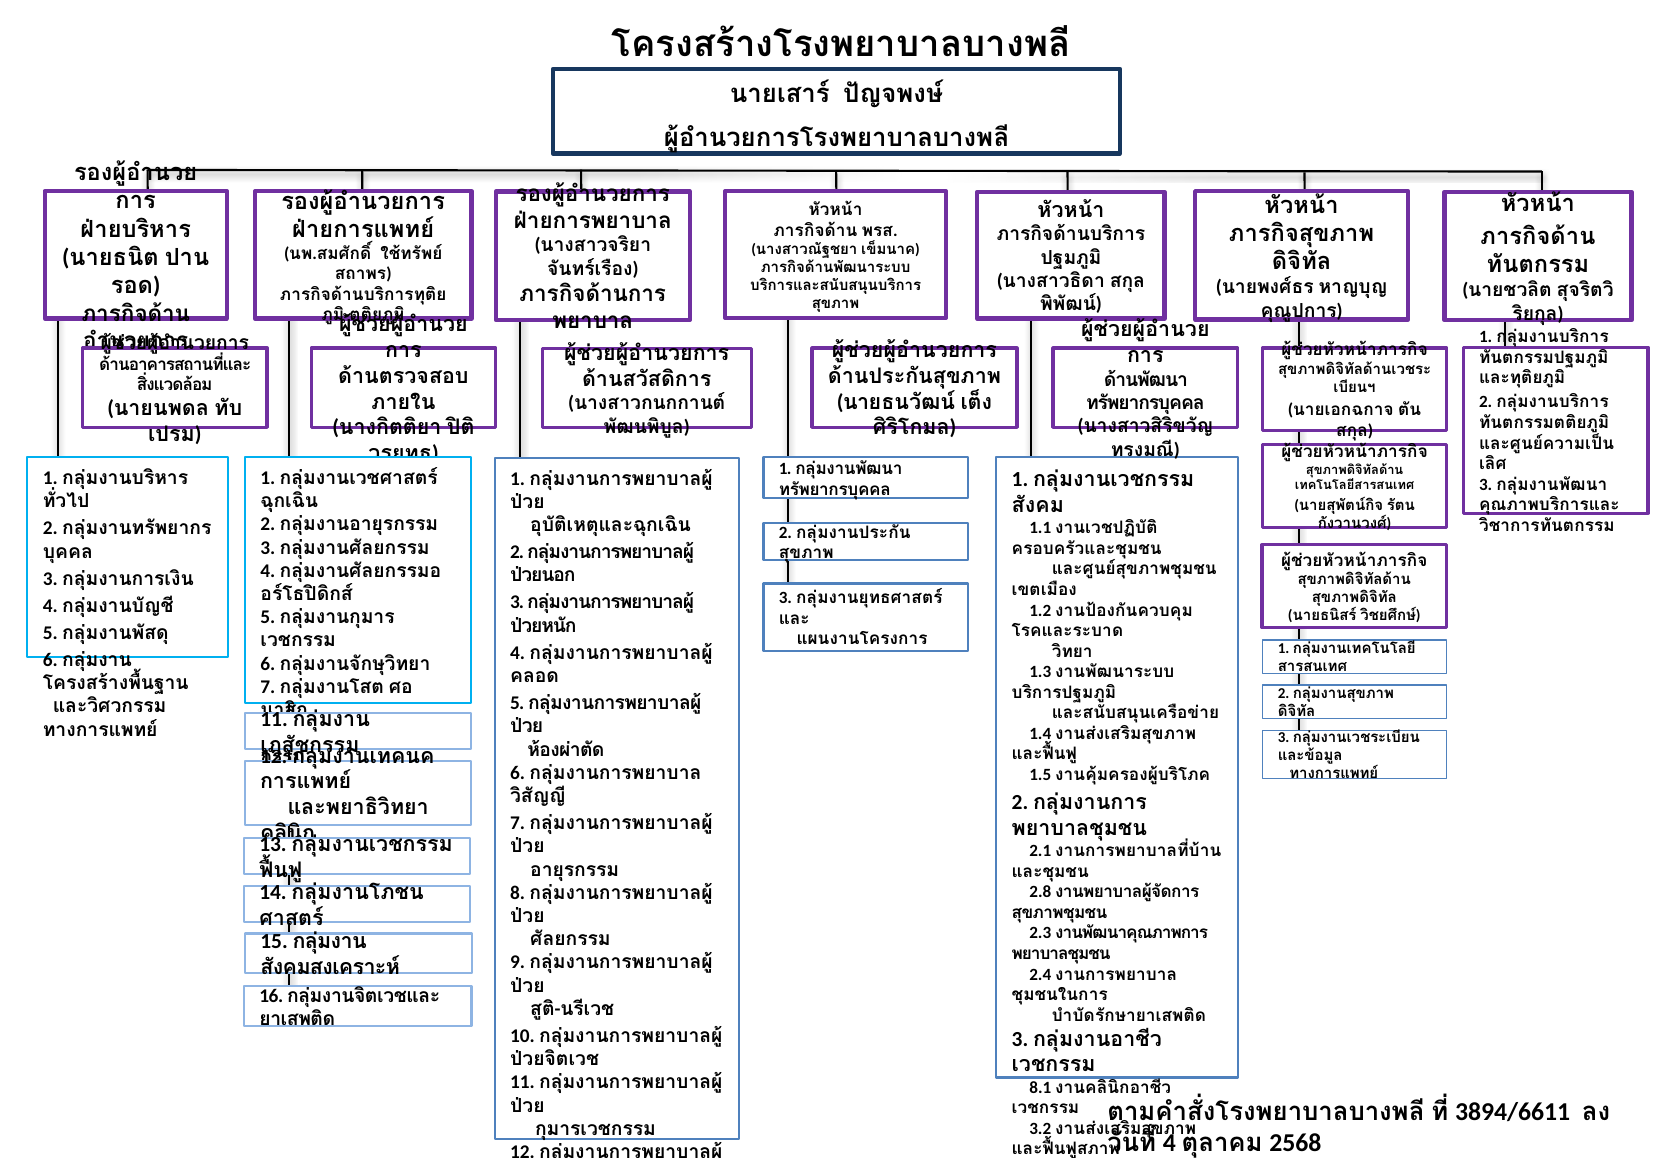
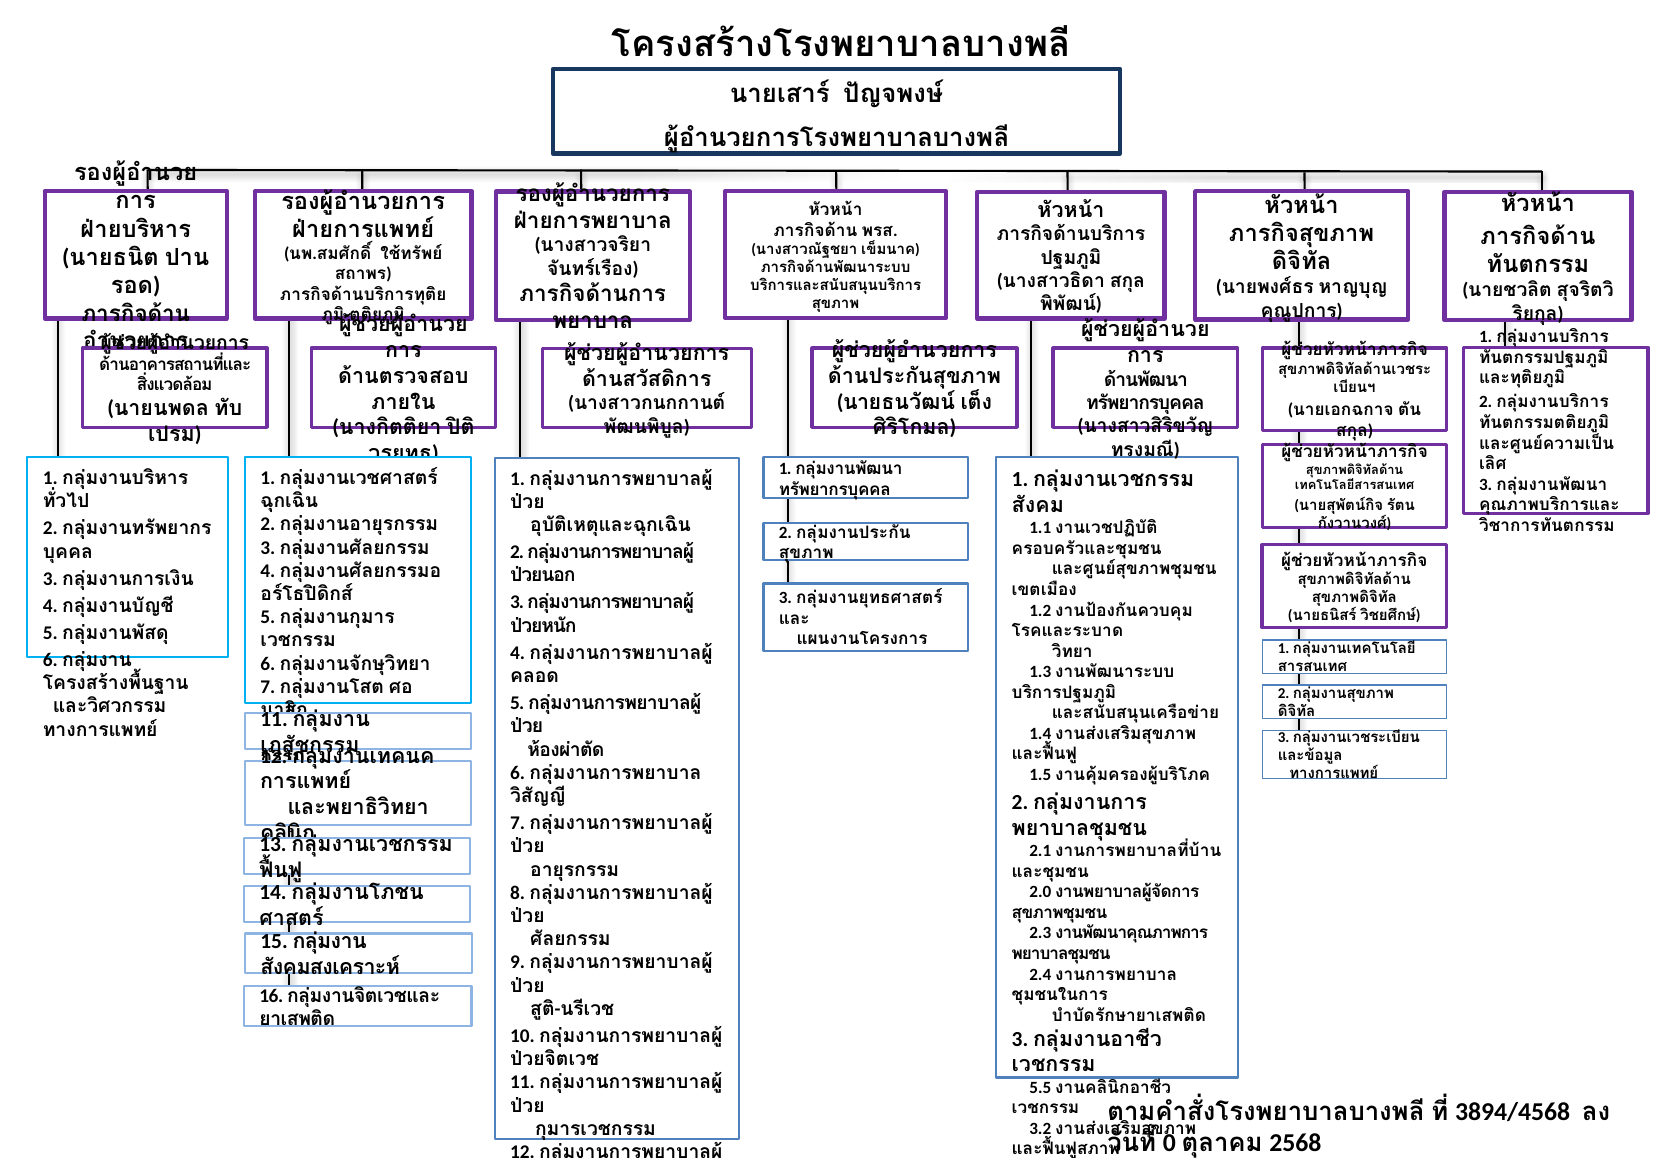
2.8: 2.8 -> 2.0
8.1: 8.1 -> 5.5
3894/6611: 3894/6611 -> 3894/4568
4 at (1169, 1144): 4 -> 0
